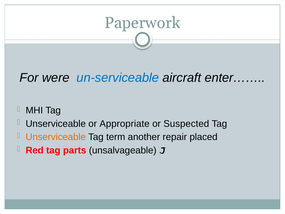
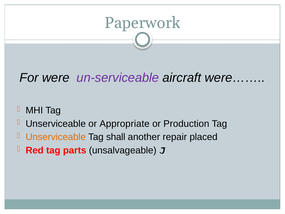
un-serviceable colour: blue -> purple
enter……: enter…… -> were……
Suspected: Suspected -> Production
term: term -> shall
